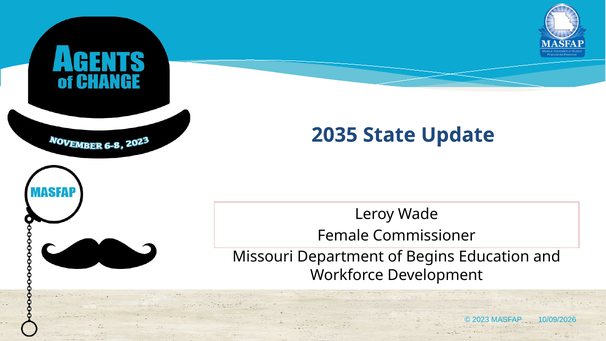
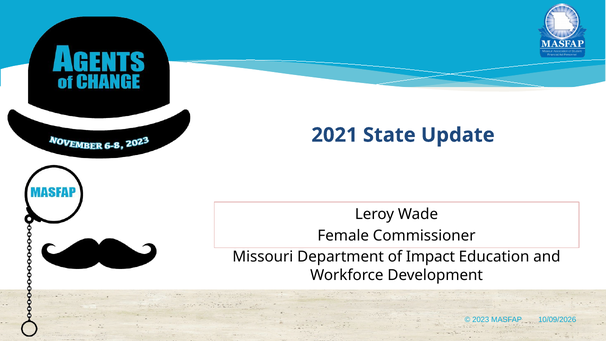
2035: 2035 -> 2021
Begins: Begins -> Impact
